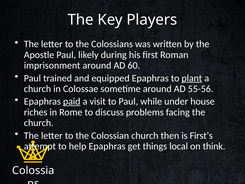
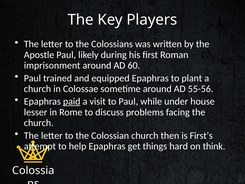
plant underline: present -> none
riches: riches -> lesser
local: local -> hard
